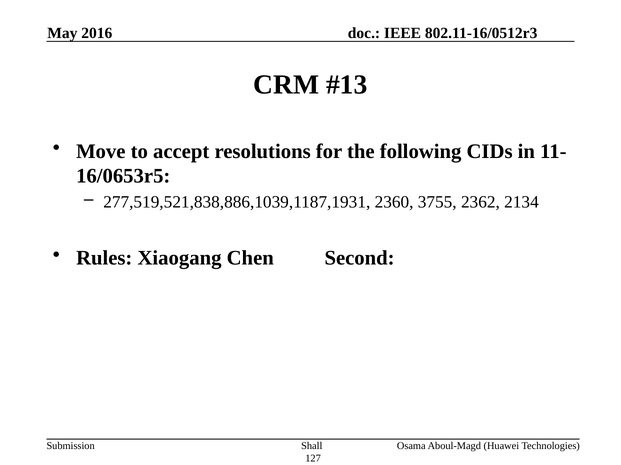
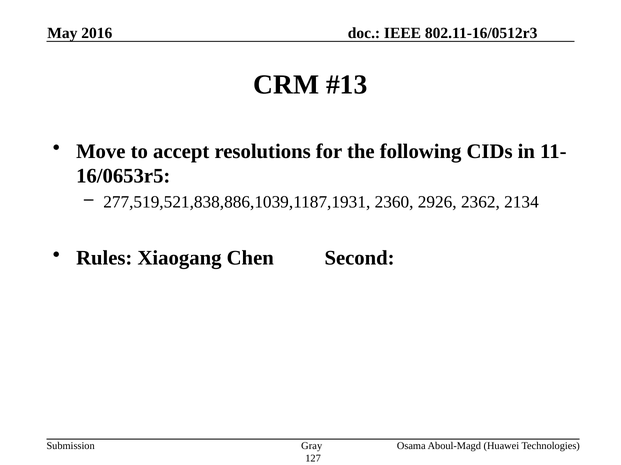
3755: 3755 -> 2926
Shall: Shall -> Gray
